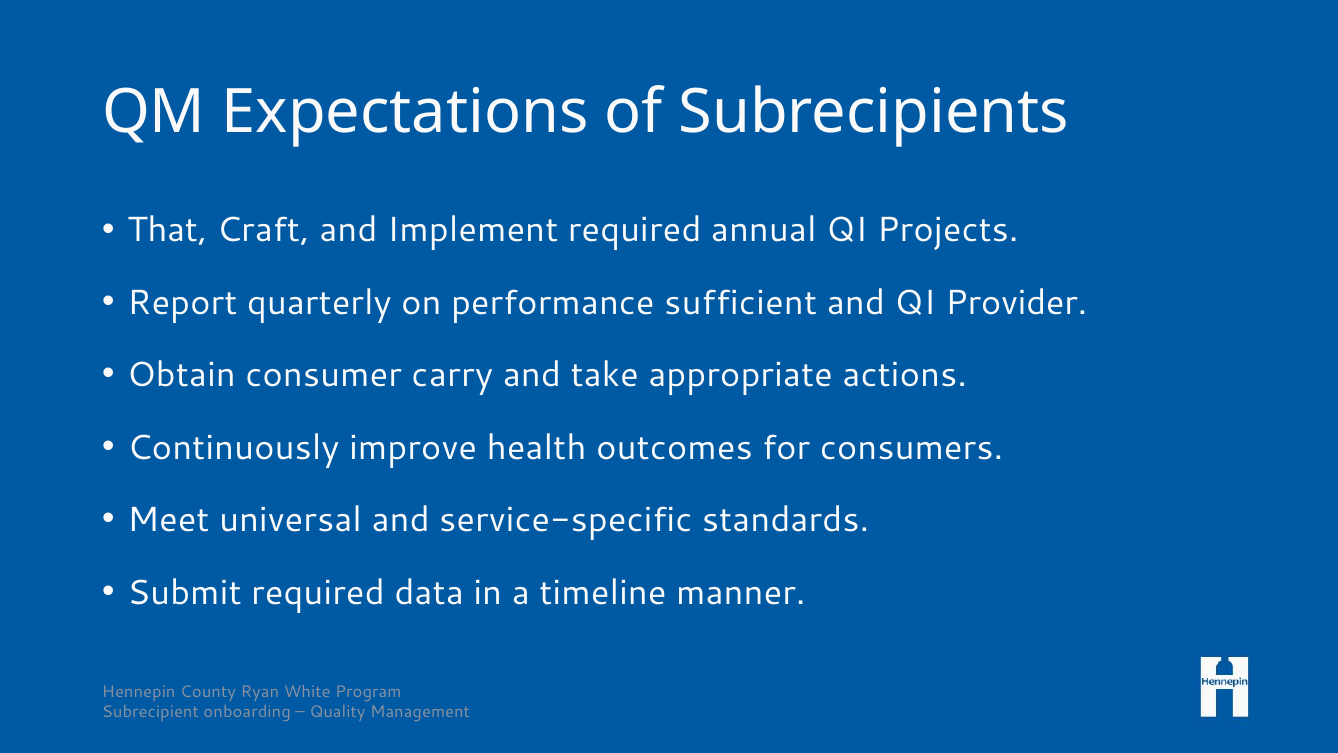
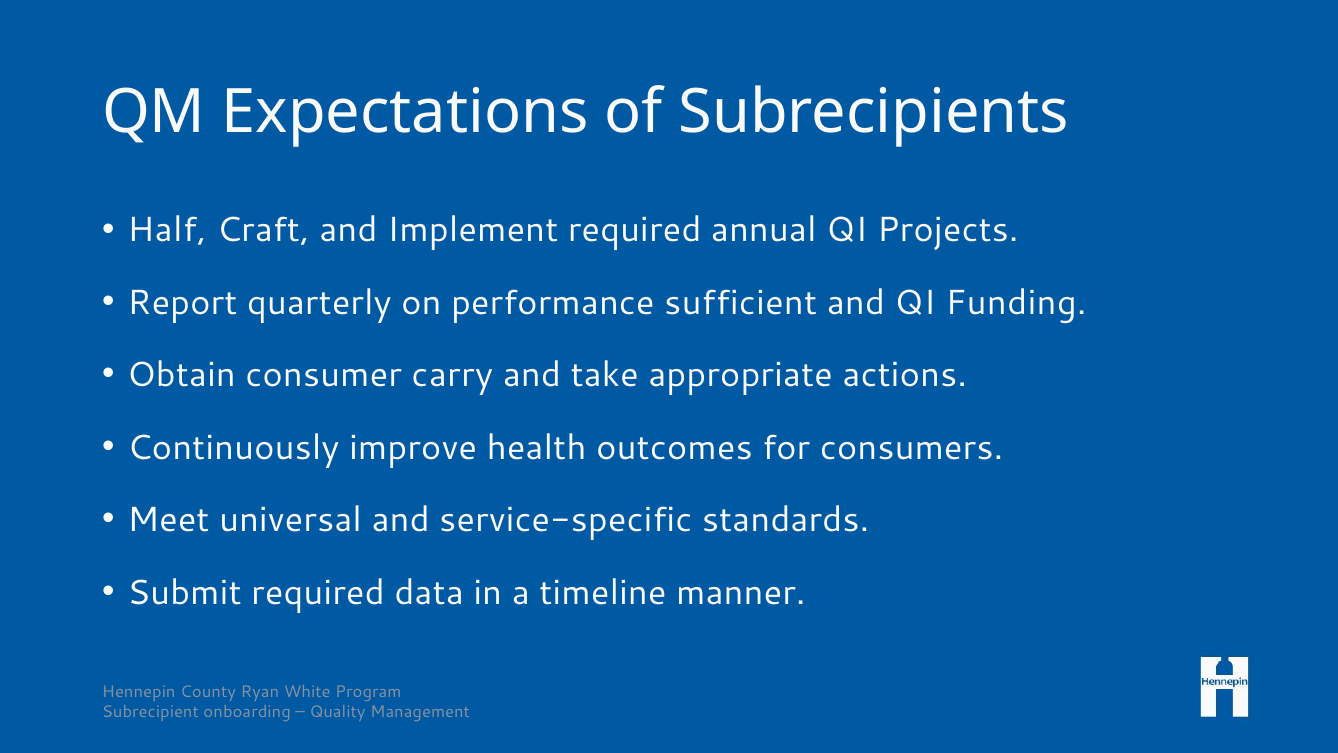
That: That -> Half
Provider: Provider -> Funding
